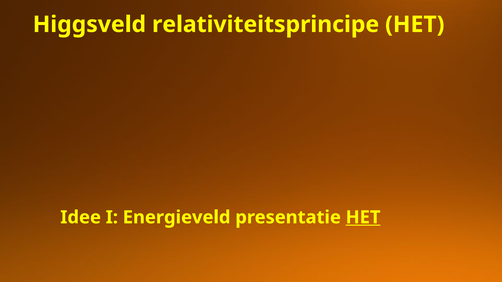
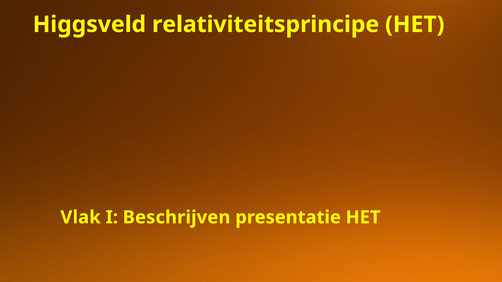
Idee: Idee -> Vlak
Energieveld: Energieveld -> Beschrijven
HET at (363, 218) underline: present -> none
